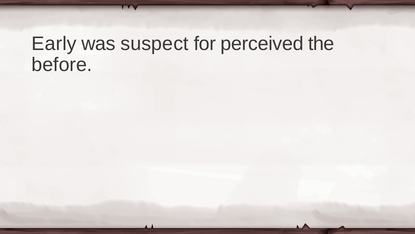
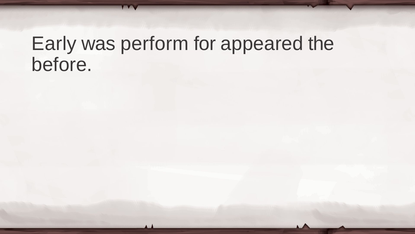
suspect: suspect -> perform
perceived: perceived -> appeared
